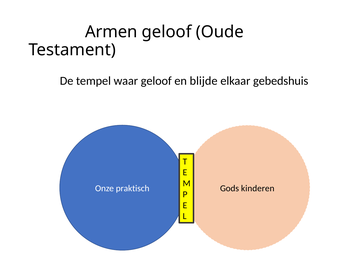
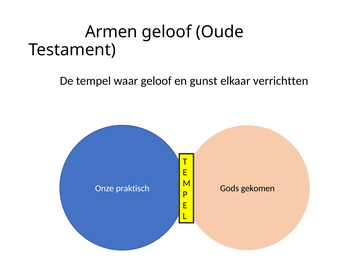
blijde: blijde -> gunst
gebedshuis: gebedshuis -> verrichtten
kinderen: kinderen -> gekomen
